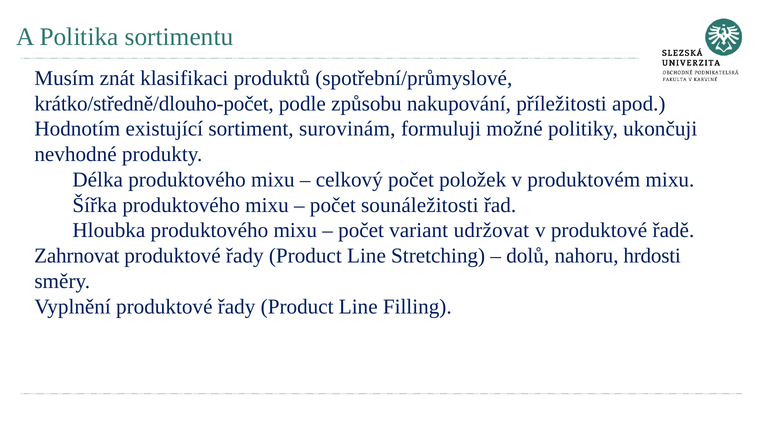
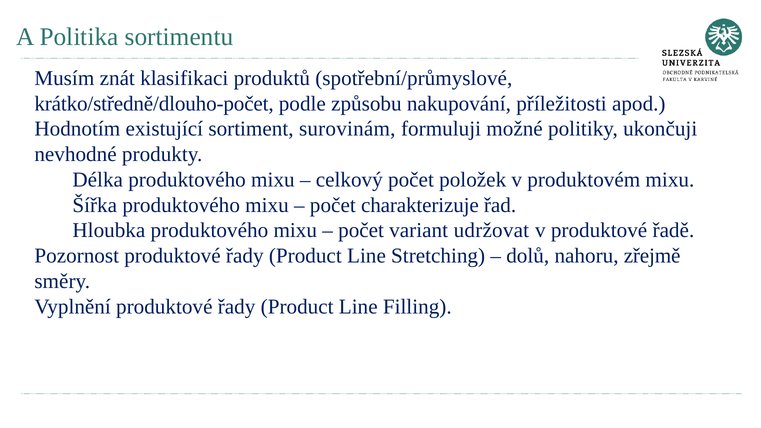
sounáležitosti: sounáležitosti -> charakterizuje
Zahrnovat: Zahrnovat -> Pozornost
hrdosti: hrdosti -> zřejmě
